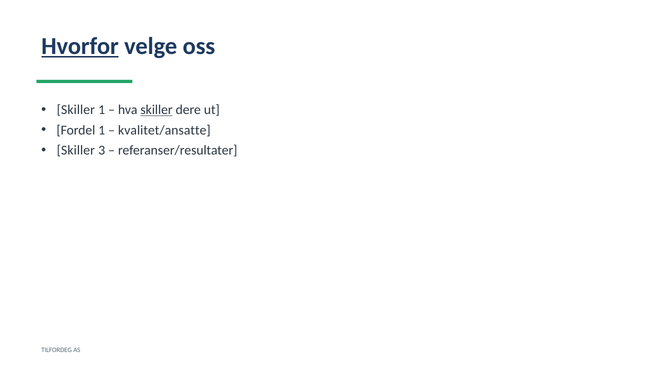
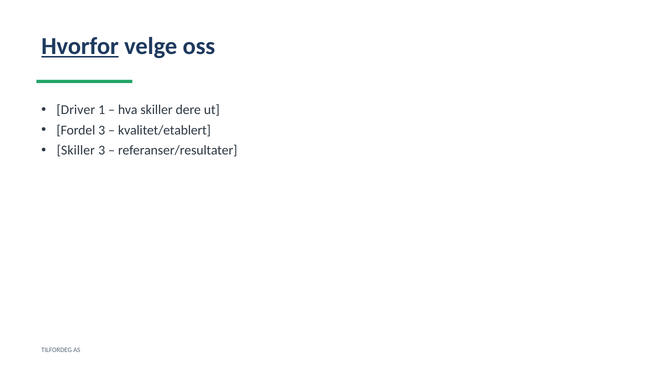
Skiller at (76, 110): Skiller -> Driver
skiller at (157, 110) underline: present -> none
Fordel 1: 1 -> 3
kvalitet/ansatte: kvalitet/ansatte -> kvalitet/etablert
